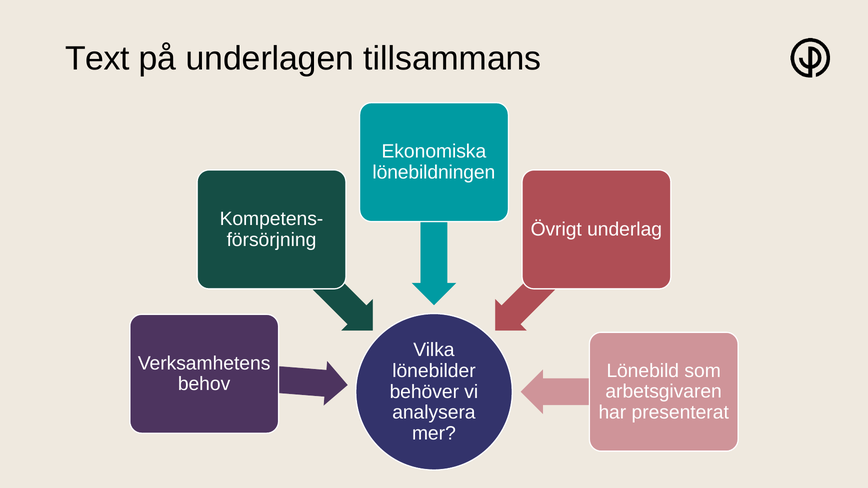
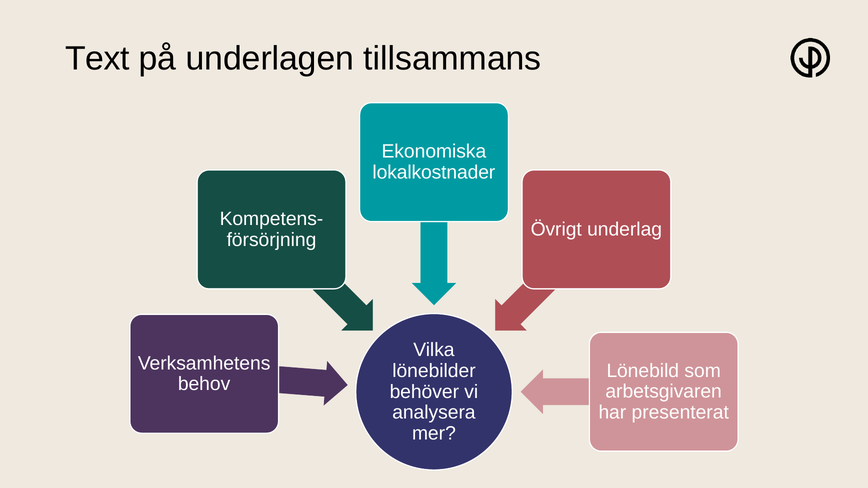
lönebildningen: lönebildningen -> lokalkostnader
